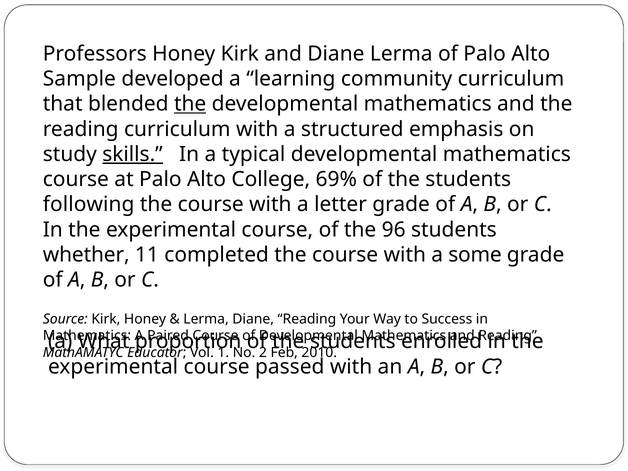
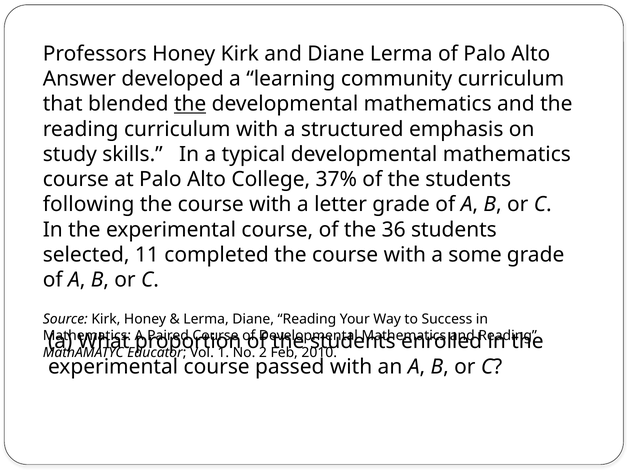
Sample: Sample -> Answer
skills underline: present -> none
69%: 69% -> 37%
96: 96 -> 36
whether: whether -> selected
